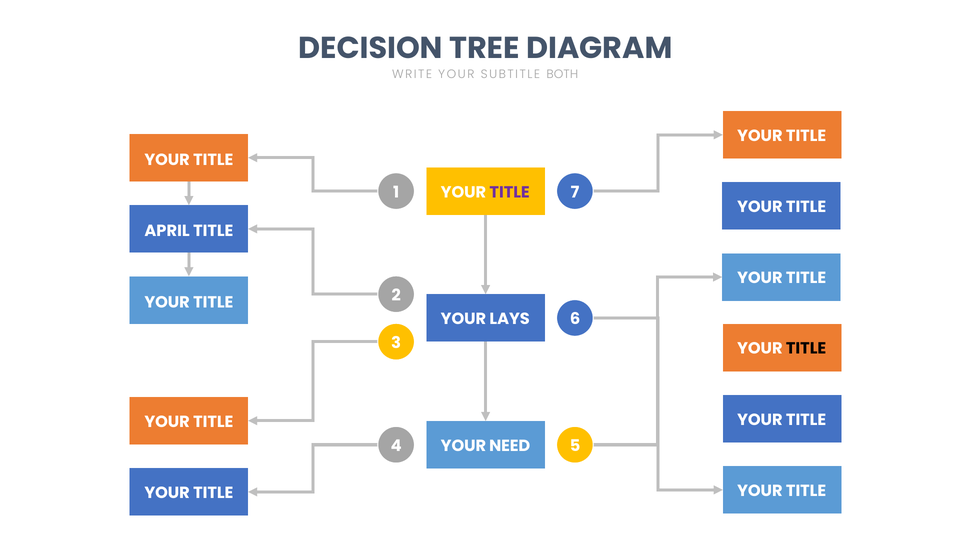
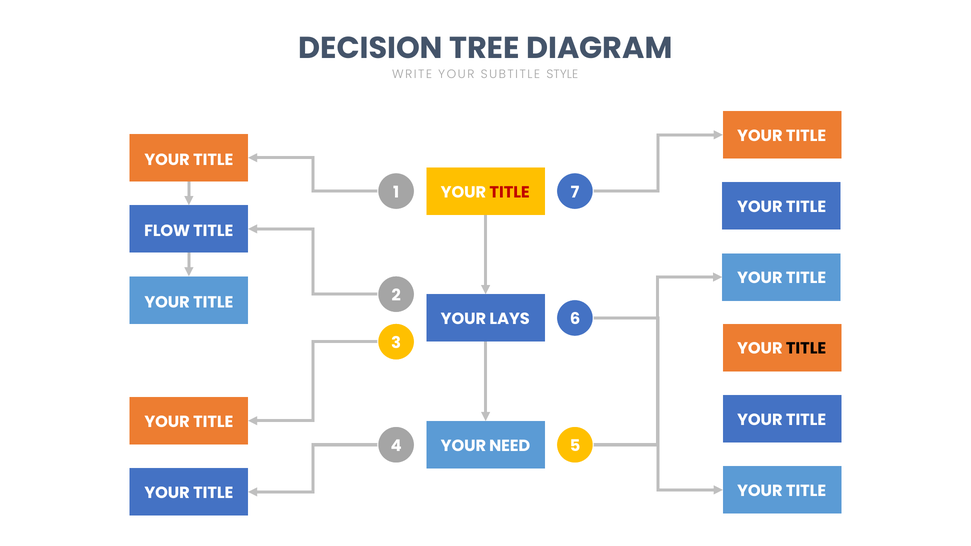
BOTH: BOTH -> STYLE
TITLE at (510, 192) colour: purple -> red
APRIL: APRIL -> FLOW
